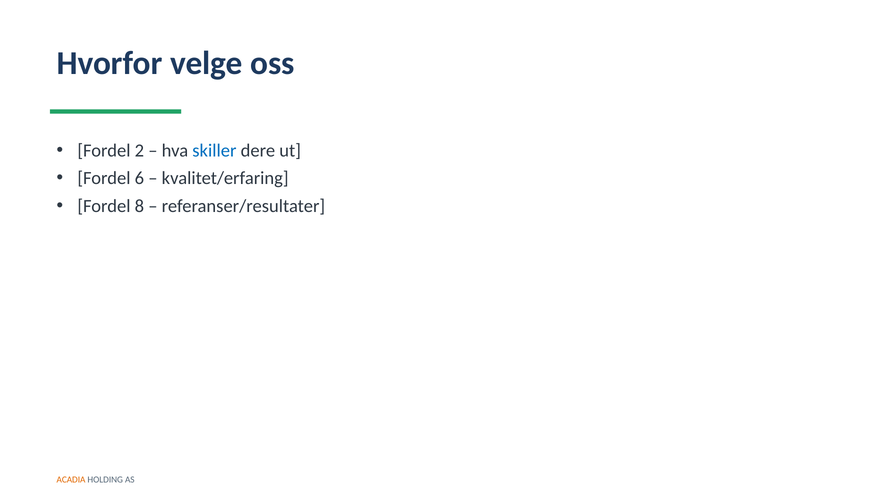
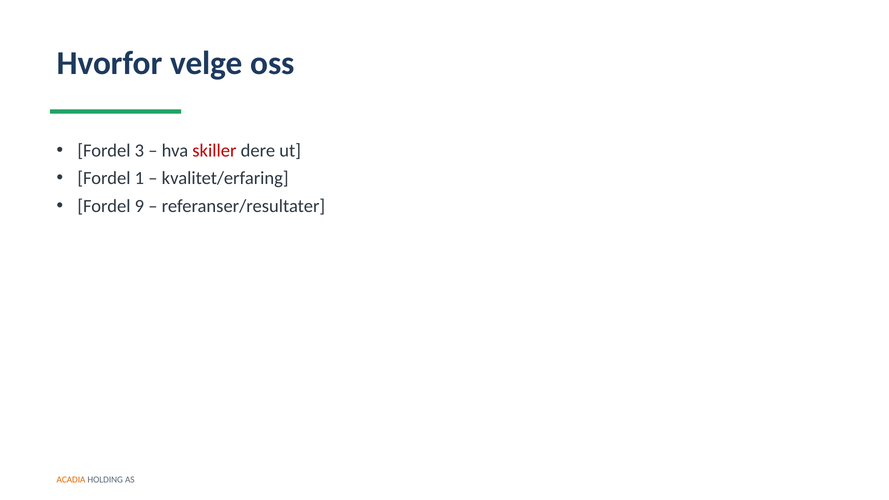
2: 2 -> 3
skiller colour: blue -> red
6: 6 -> 1
8: 8 -> 9
